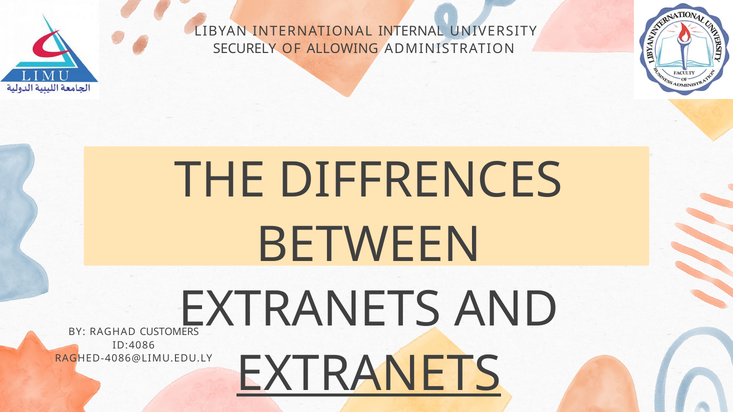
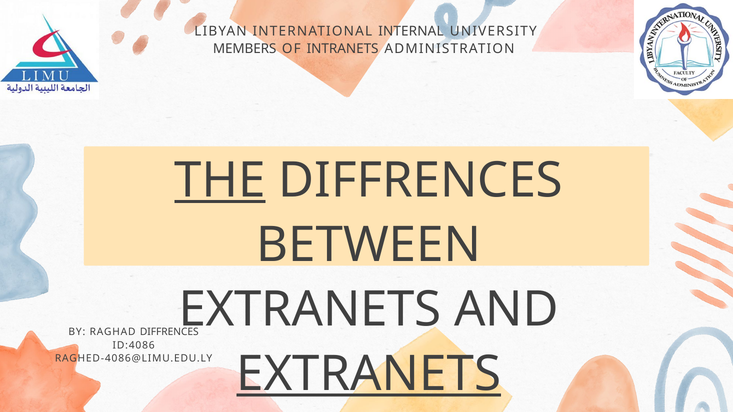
SECURELY: SECURELY -> MEMBERS
ALLOWING: ALLOWING -> INTRANETS
THE underline: none -> present
RAGHAD CUSTOMERS: CUSTOMERS -> DIFFRENCES
